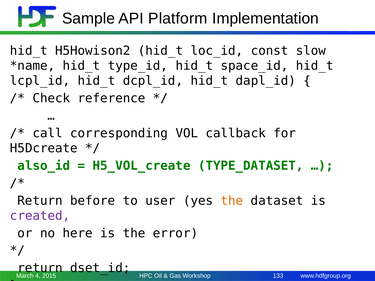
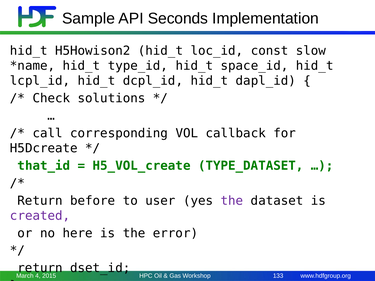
Platform: Platform -> Seconds
reference: reference -> solutions
also_id: also_id -> that_id
the at (232, 201) colour: orange -> purple
